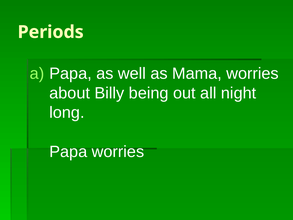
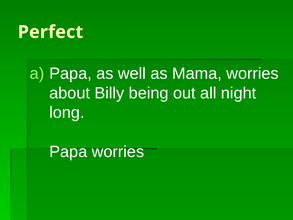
Periods: Periods -> Perfect
